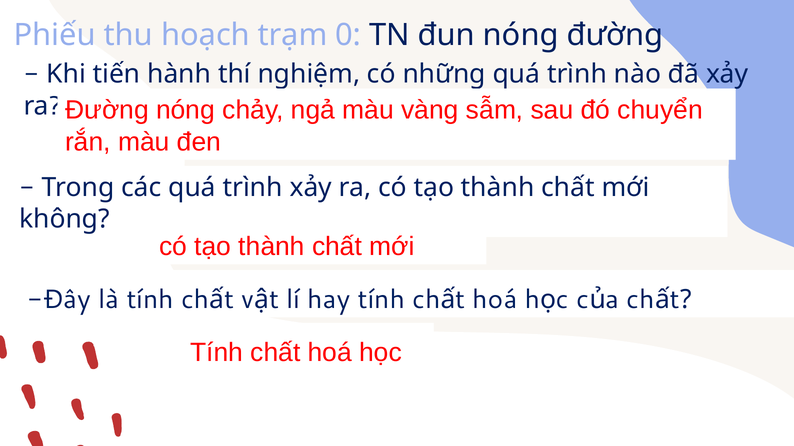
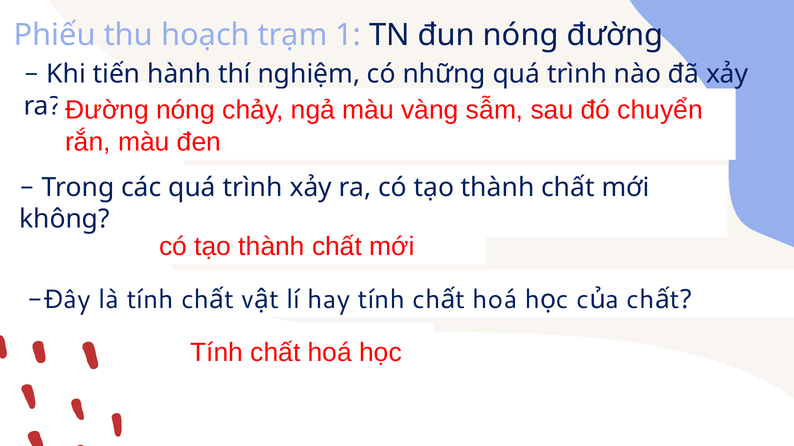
0: 0 -> 1
